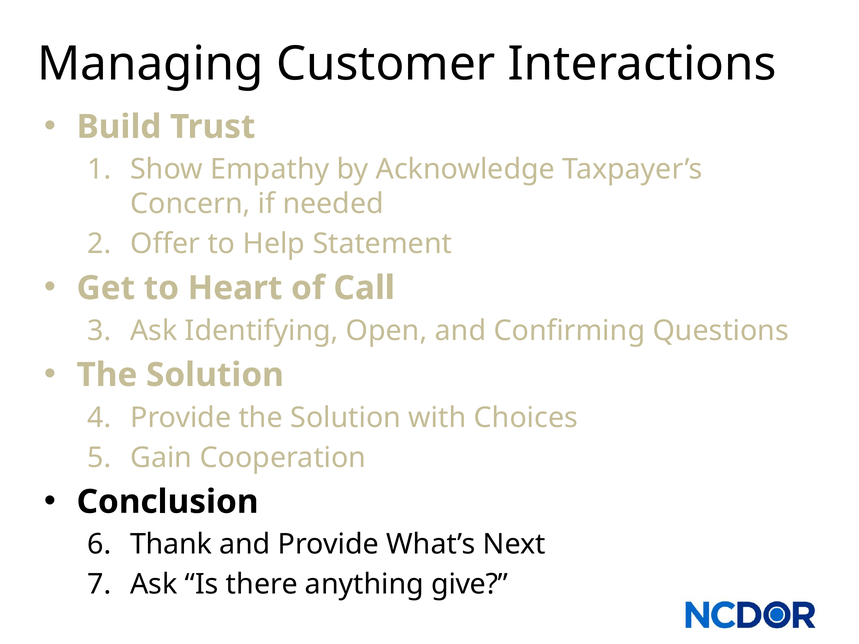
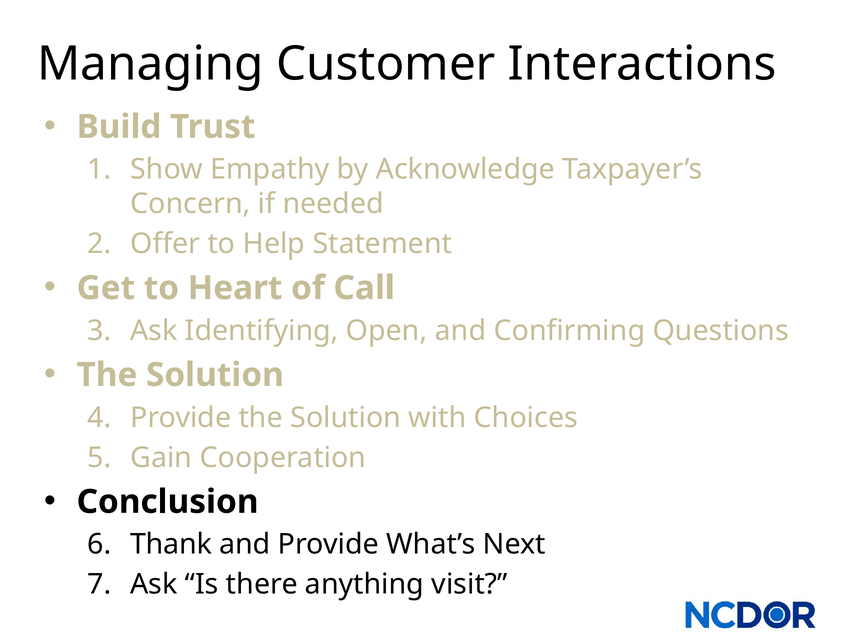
give: give -> visit
